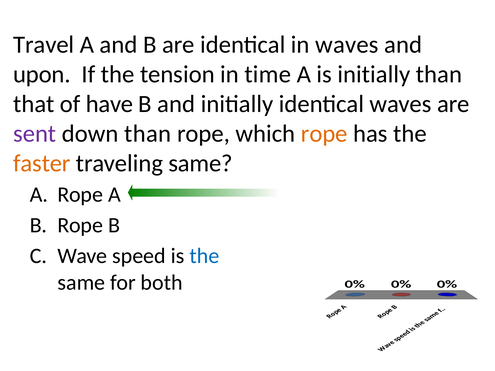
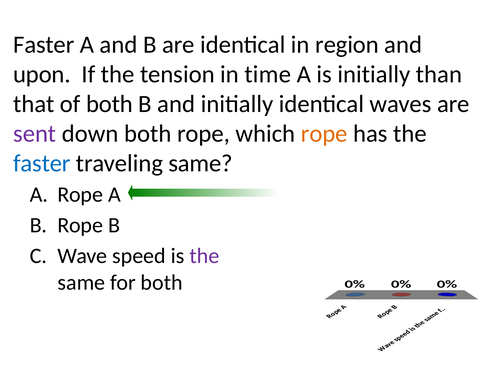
Travel at (44, 45): Travel -> Faster
in waves: waves -> region
of have: have -> both
down than: than -> both
faster at (42, 163) colour: orange -> blue
the at (204, 256) colour: blue -> purple
